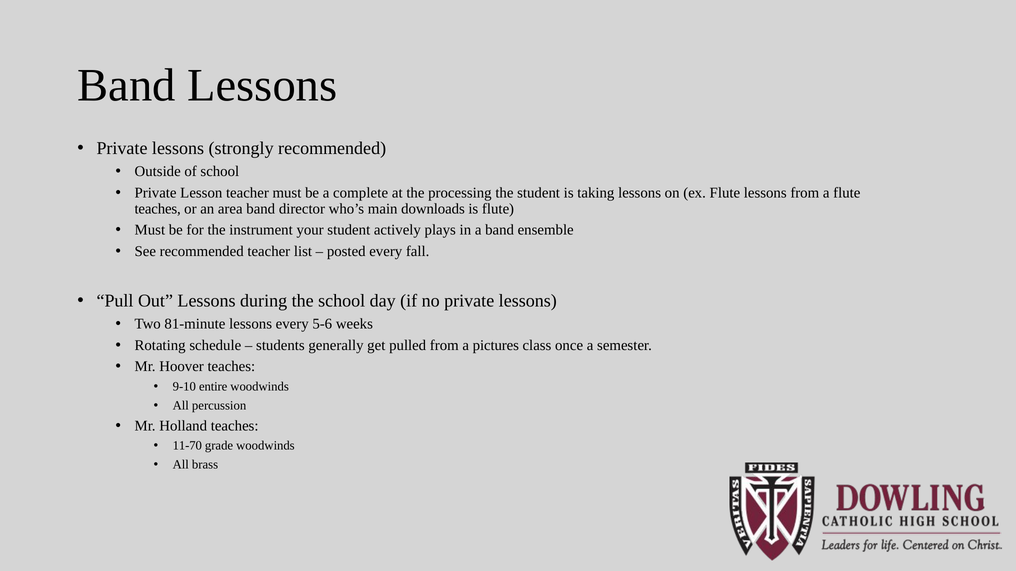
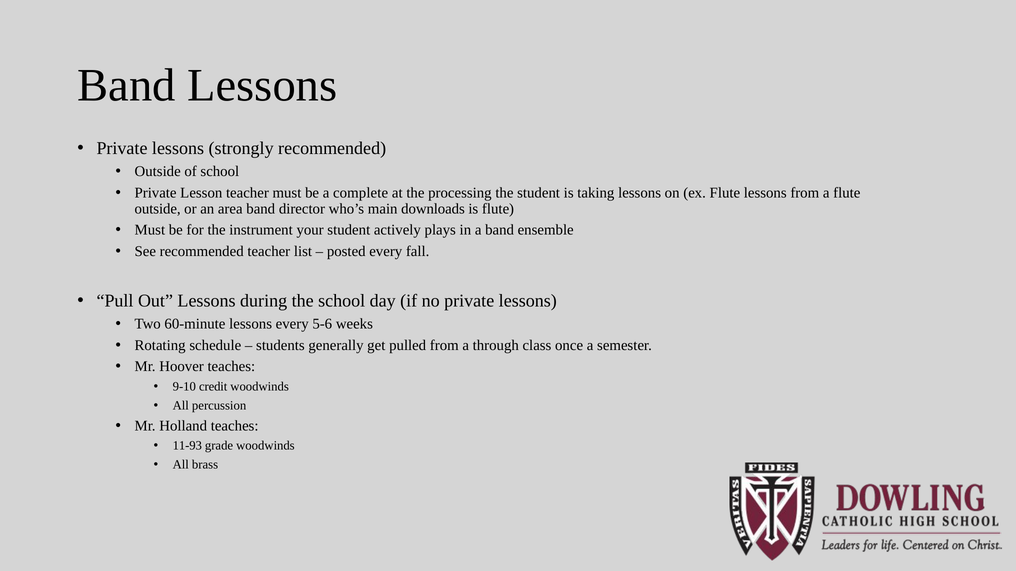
teaches at (158, 209): teaches -> outside
81-minute: 81-minute -> 60-minute
pictures: pictures -> through
entire: entire -> credit
11-70: 11-70 -> 11-93
